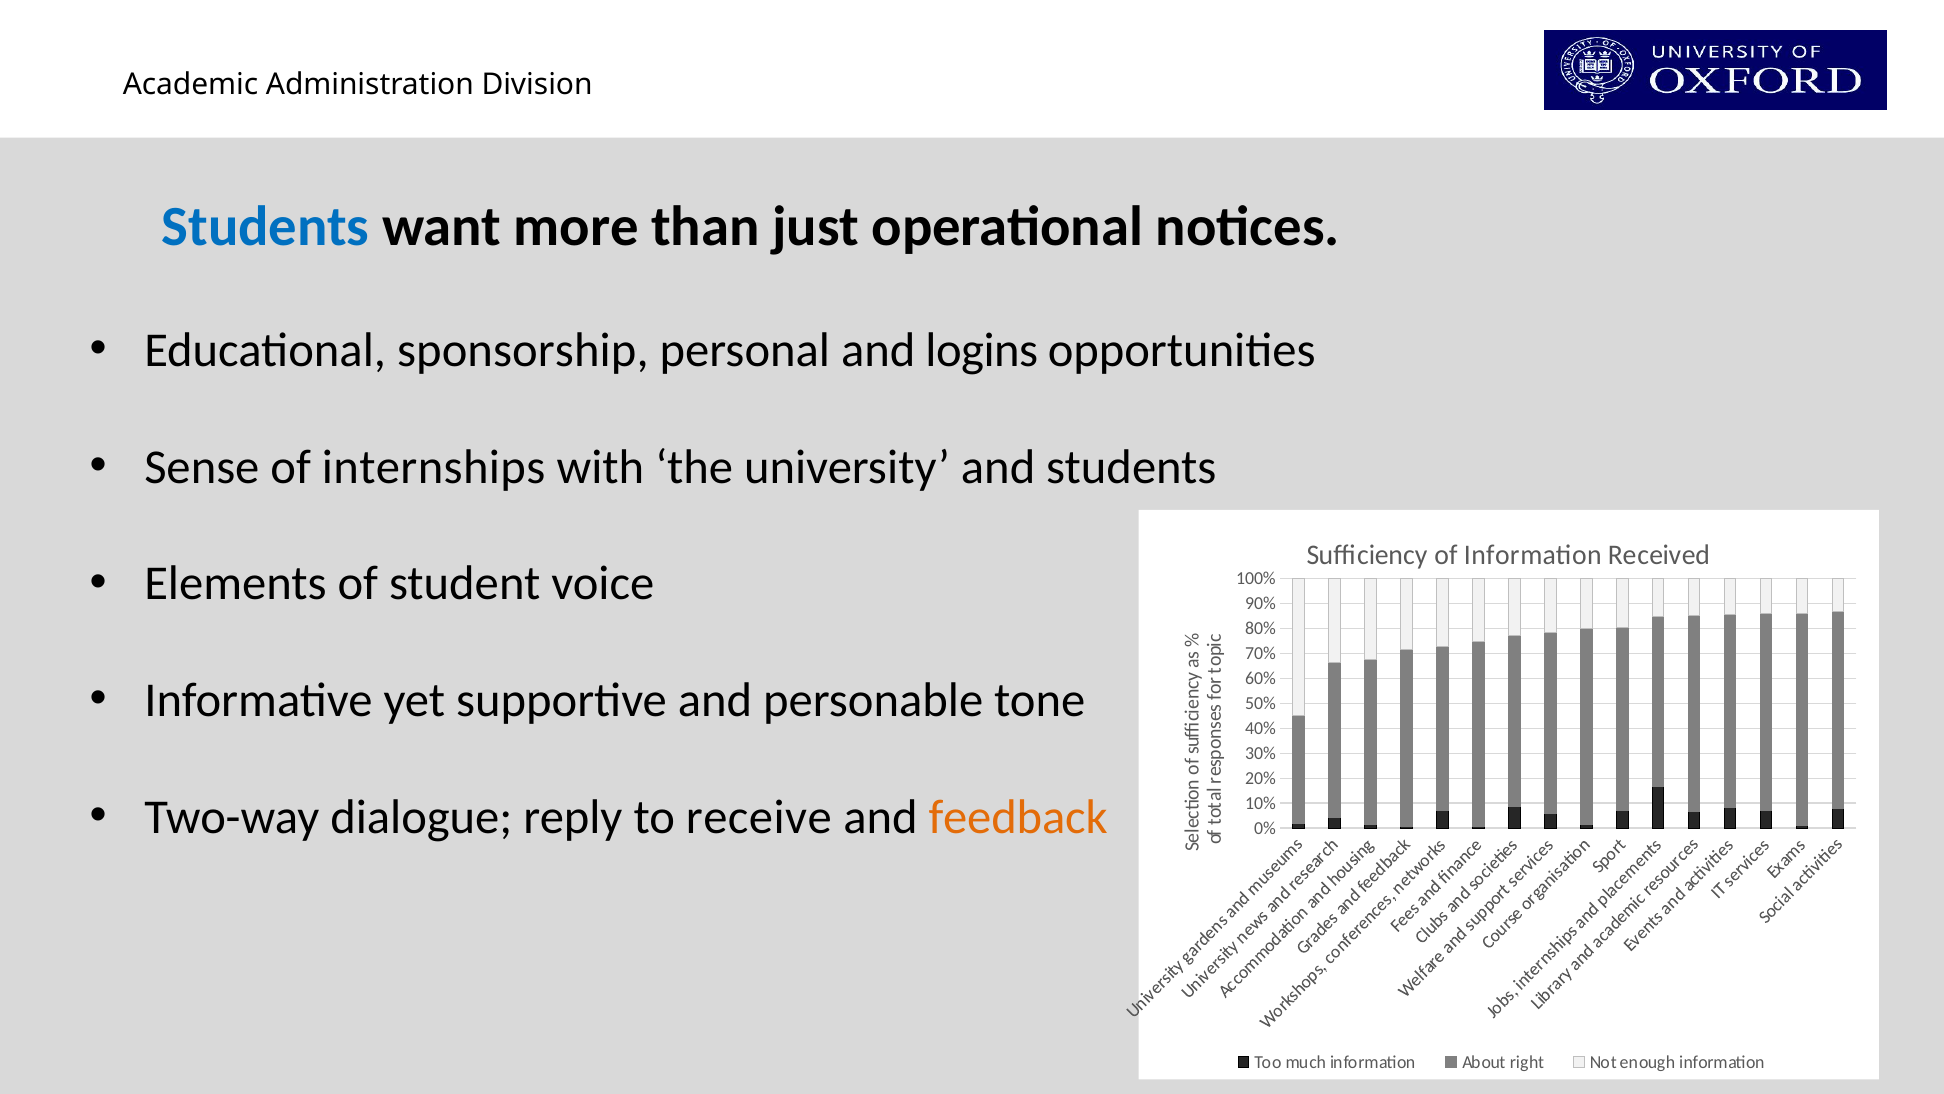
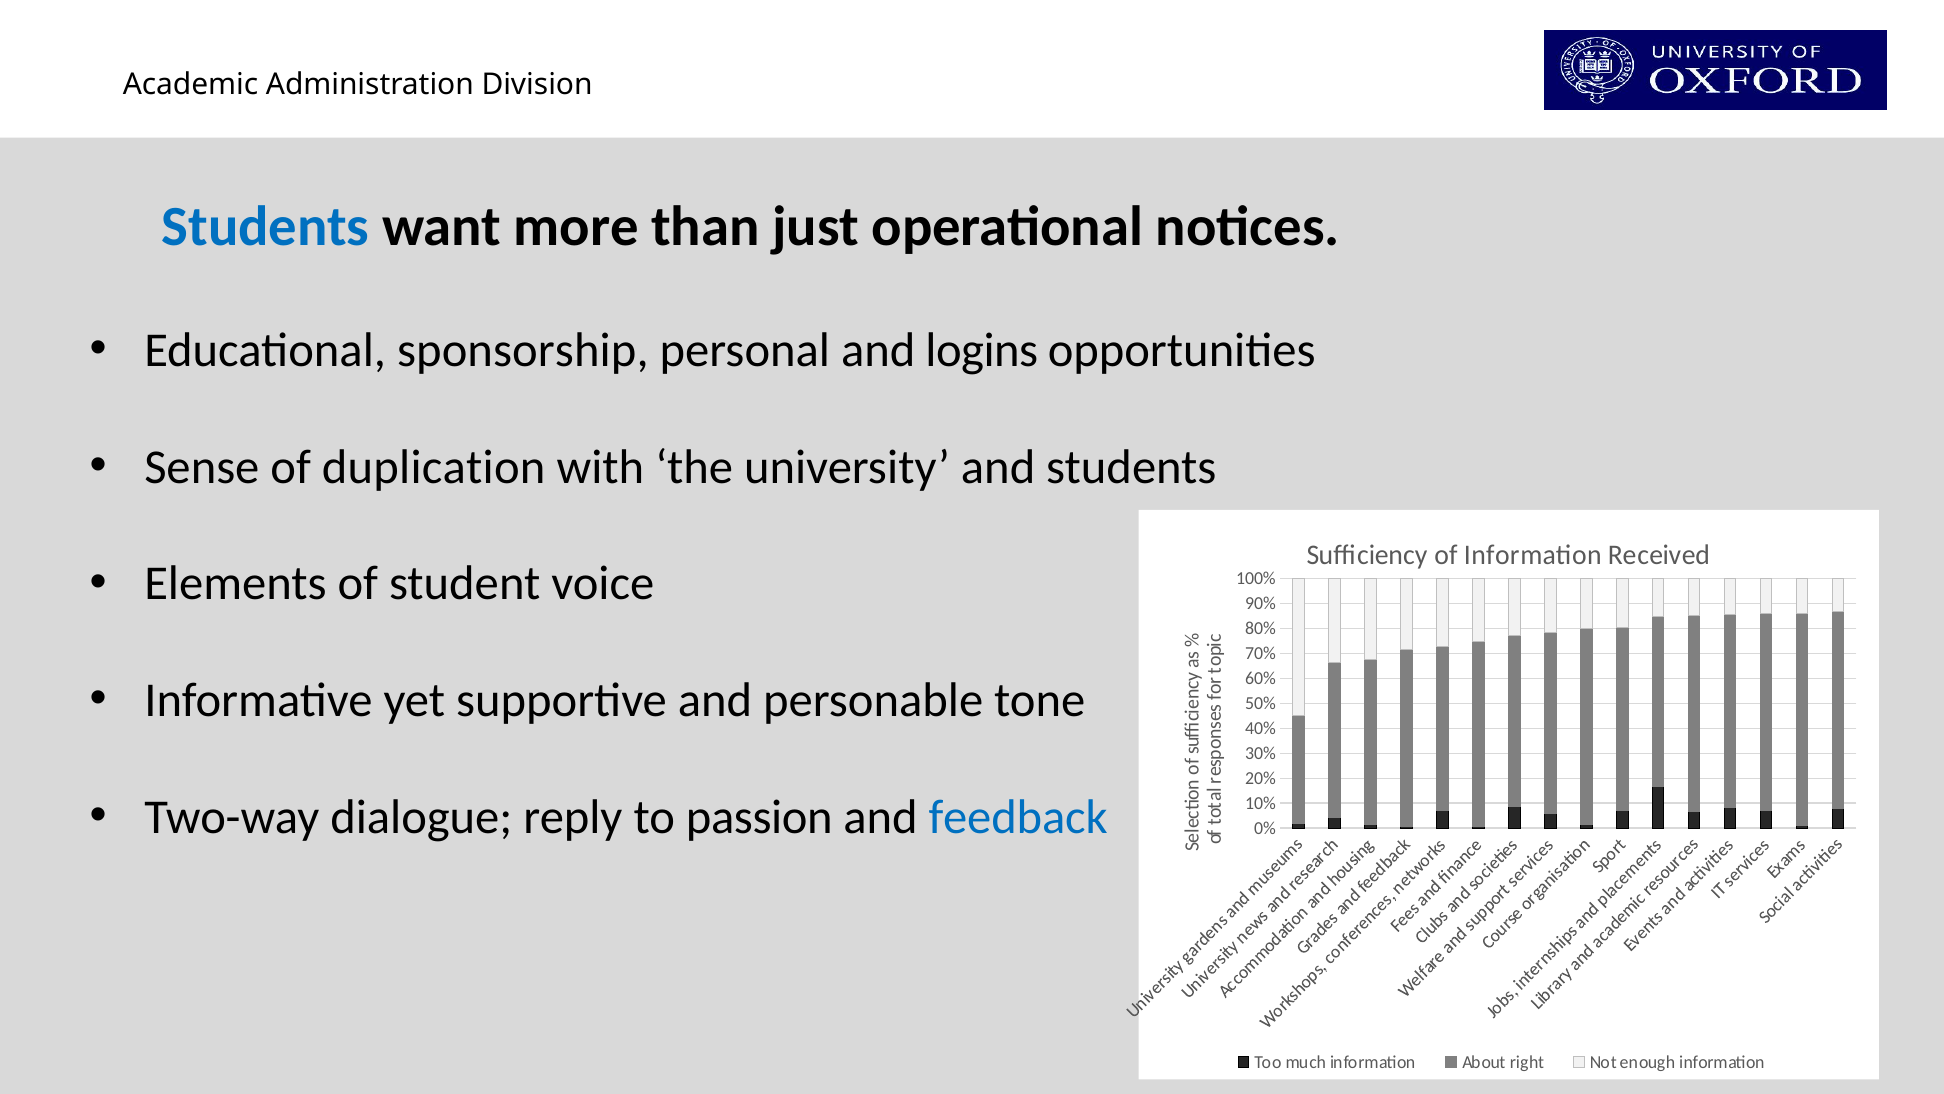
internships: internships -> duplication
receive: receive -> passion
feedback colour: orange -> blue
